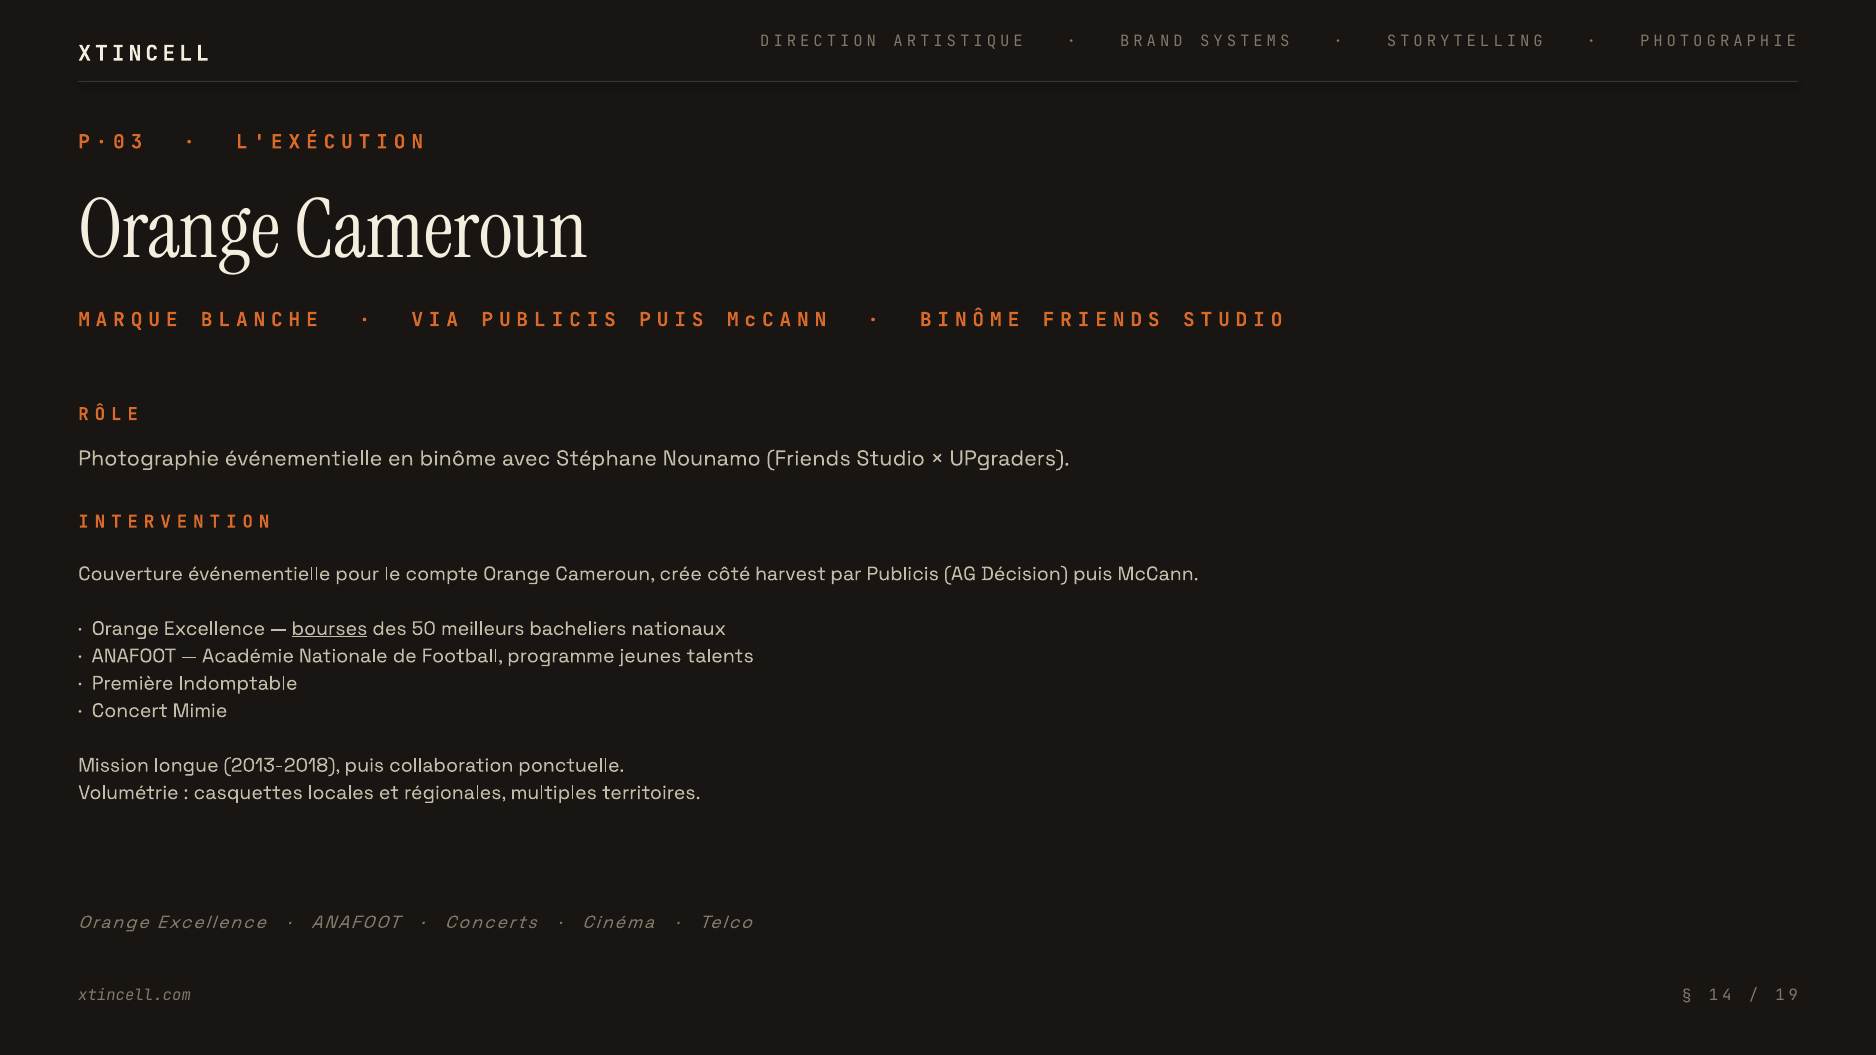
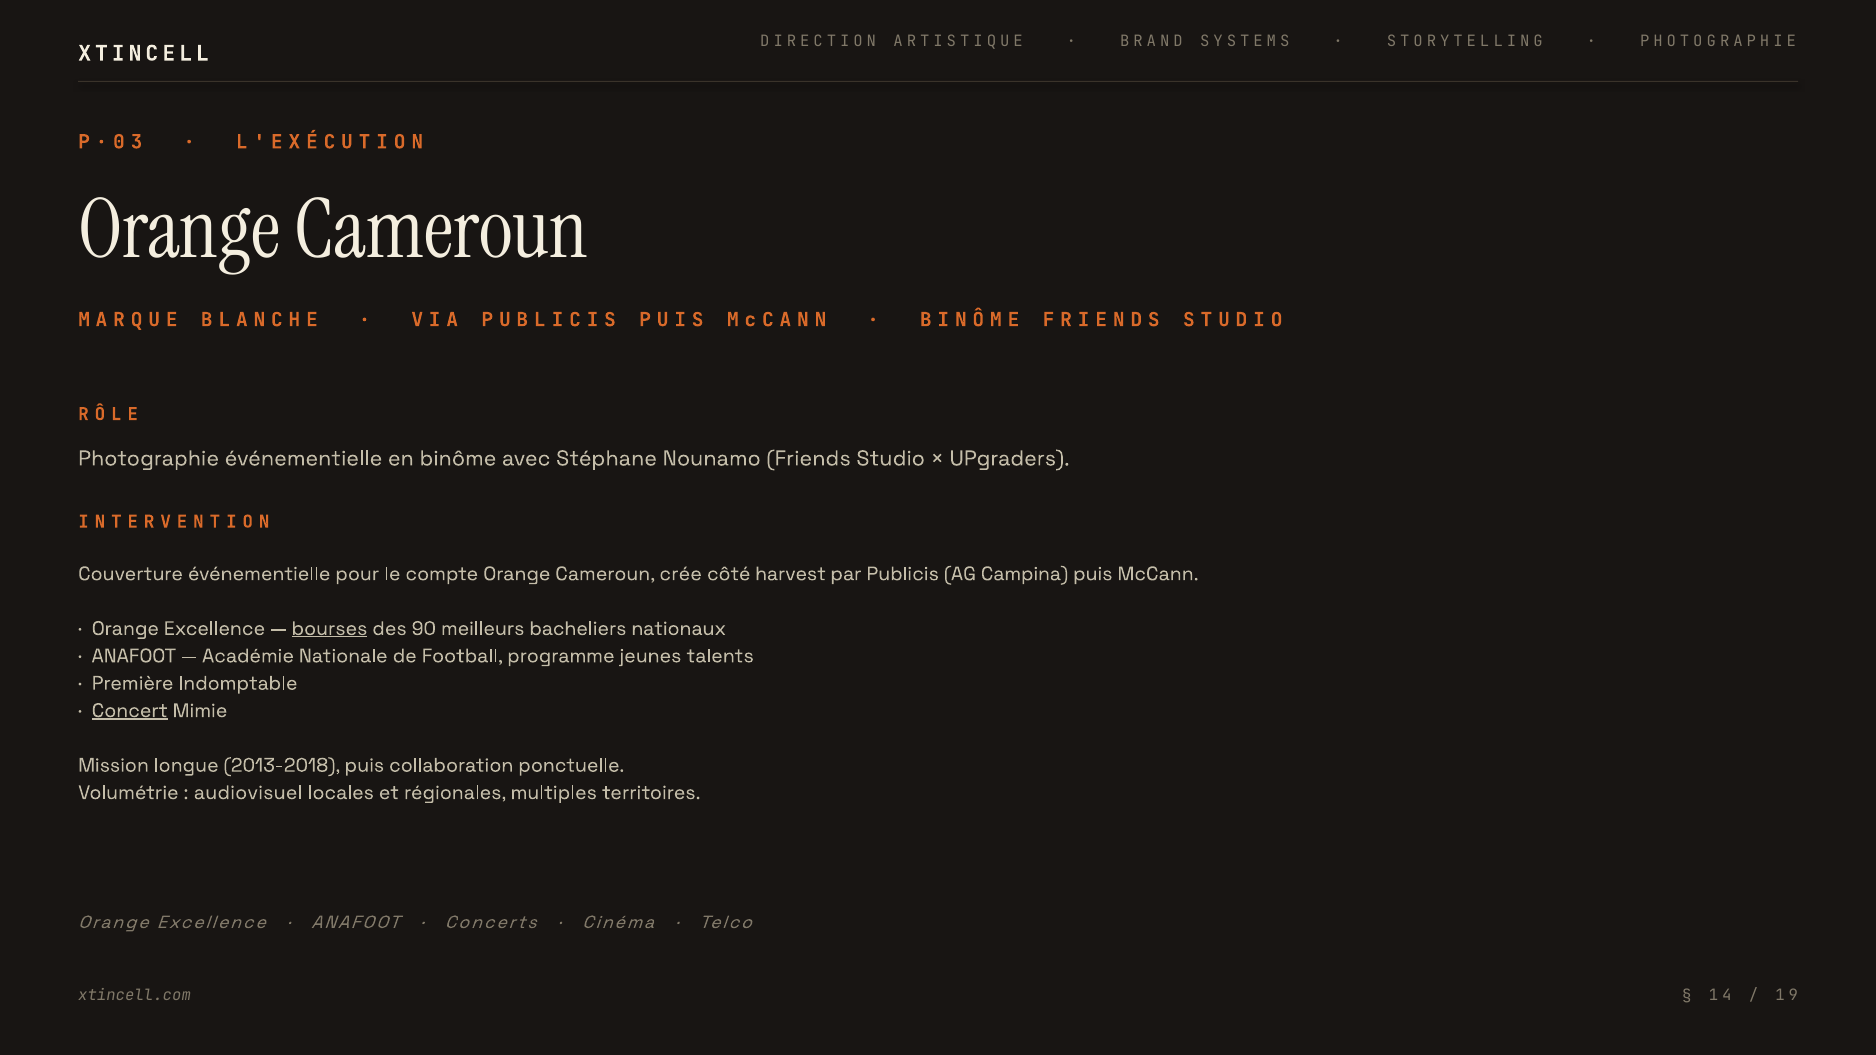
Décision: Décision -> Campina
50: 50 -> 90
Concert underline: none -> present
casquettes: casquettes -> audiovisuel
